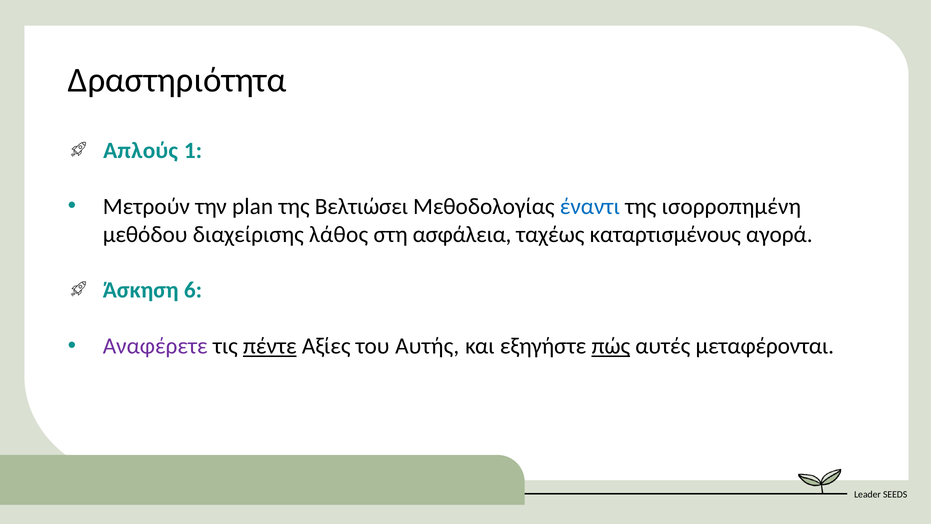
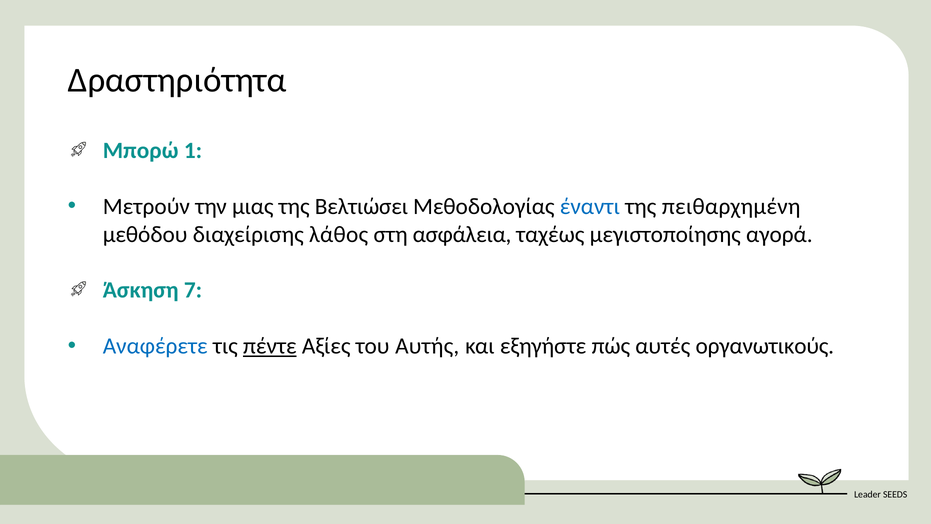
Απλούς: Απλούς -> Μπορώ
plan: plan -> μιας
ισορροπημένη: ισορροπημένη -> πειθαρχημένη
καταρτισμένους: καταρτισμένους -> μεγιστοποίησης
6: 6 -> 7
Αναφέρετε colour: purple -> blue
πώς underline: present -> none
μεταφέρονται: μεταφέρονται -> οργανωτικούς
